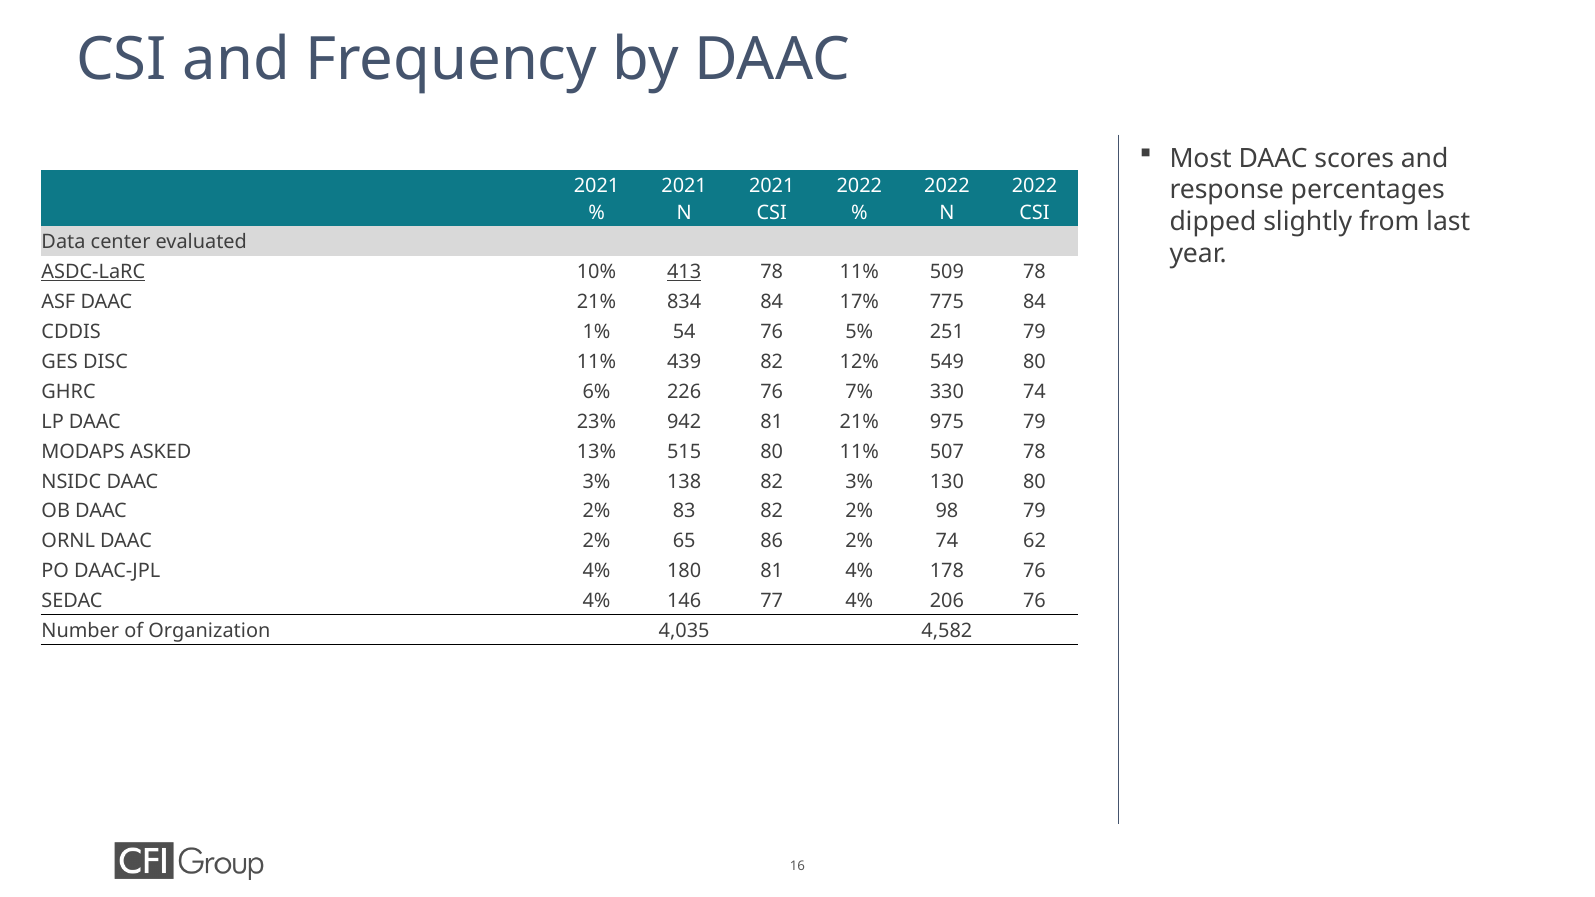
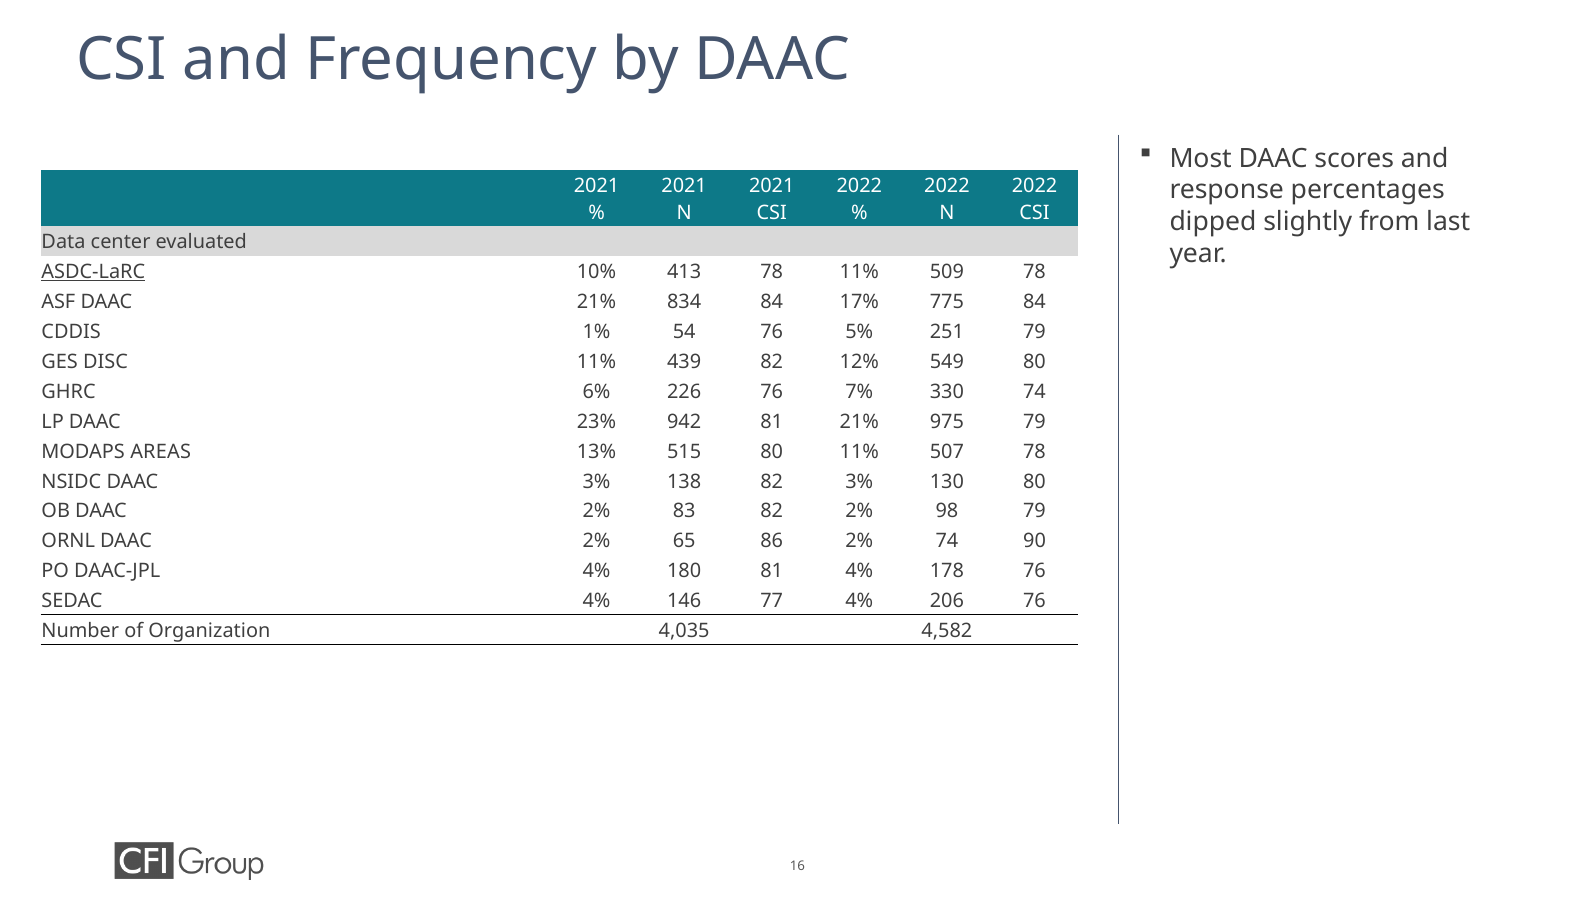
413 underline: present -> none
ASKED: ASKED -> AREAS
62: 62 -> 90
